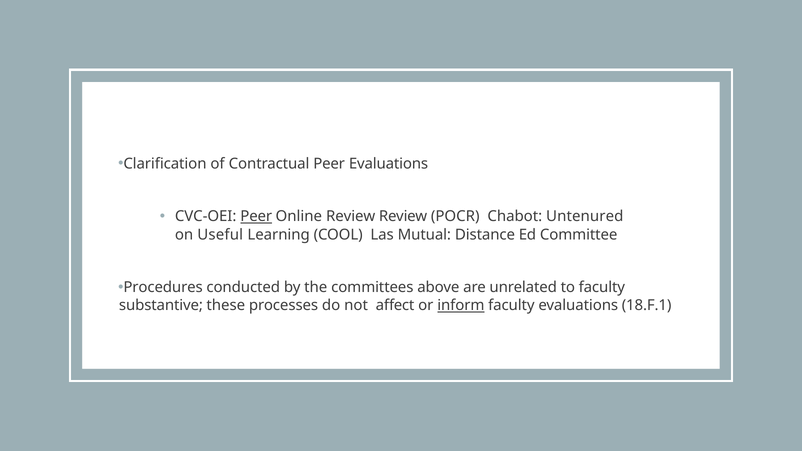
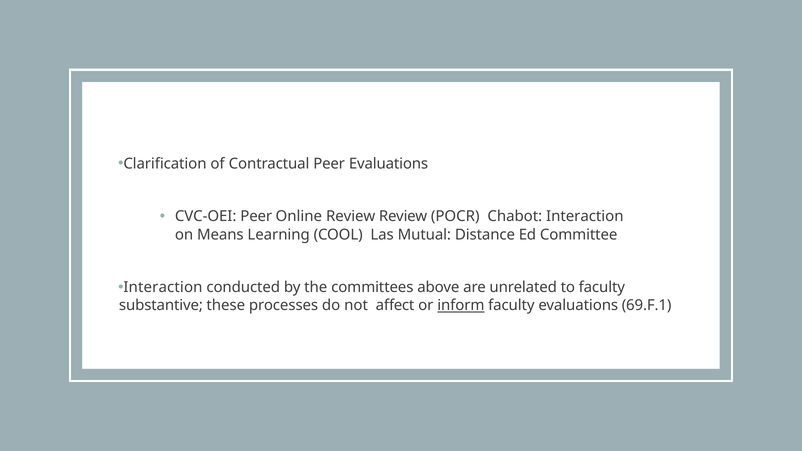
Peer at (256, 217) underline: present -> none
Chabot Untenured: Untenured -> Interaction
Useful: Useful -> Means
Procedures at (163, 287): Procedures -> Interaction
18.F.1: 18.F.1 -> 69.F.1
